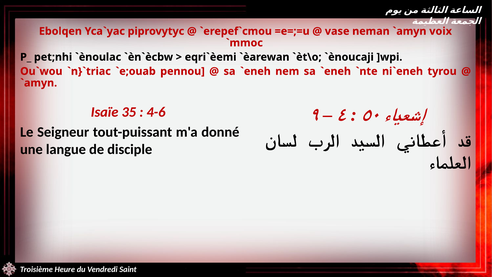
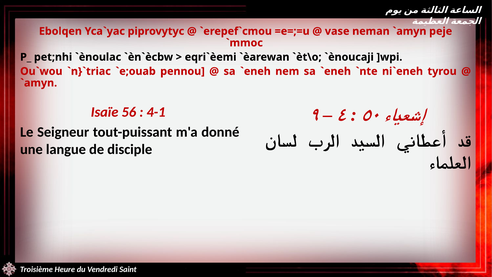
voix: voix -> peje
35: 35 -> 56
4-6: 4-6 -> 4-1
